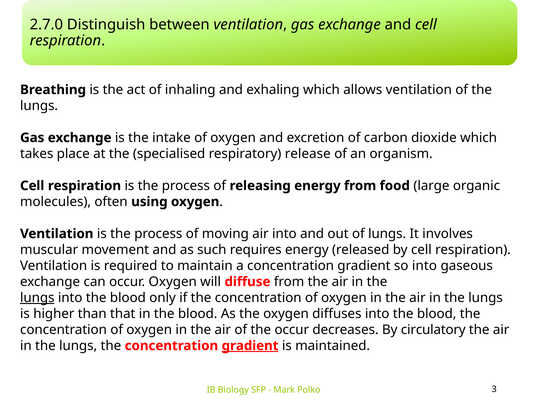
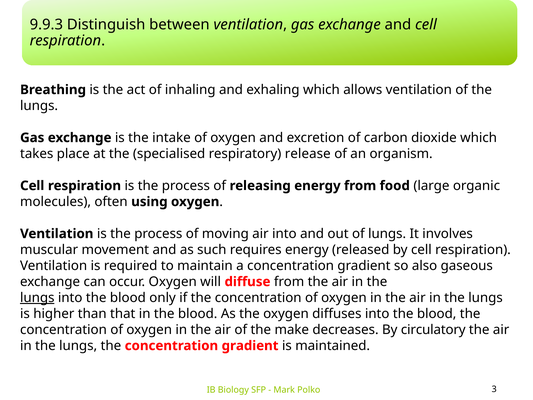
2.7.0: 2.7.0 -> 9.9.3
so into: into -> also
the occur: occur -> make
gradient at (250, 346) underline: present -> none
